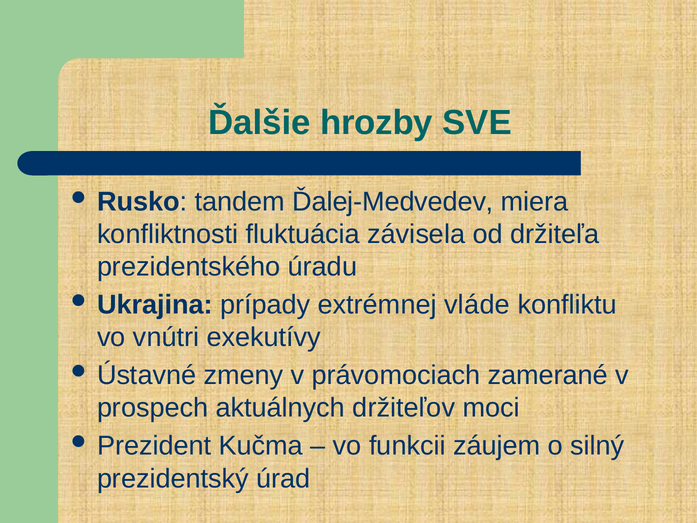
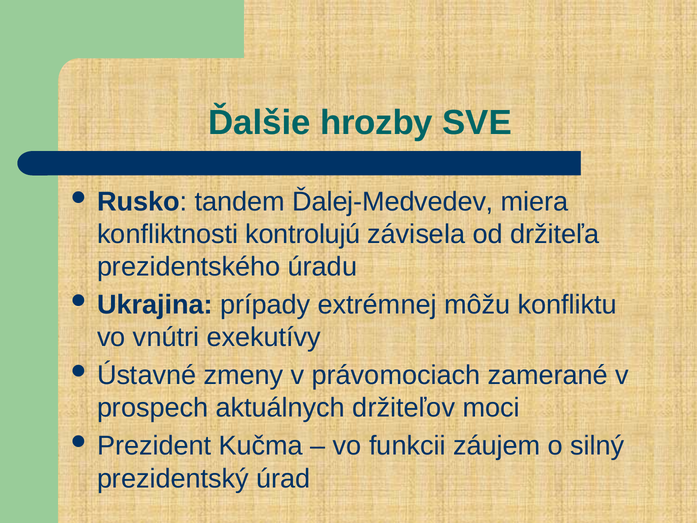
fluktuácia: fluktuácia -> kontrolujú
vláde: vláde -> môžu
